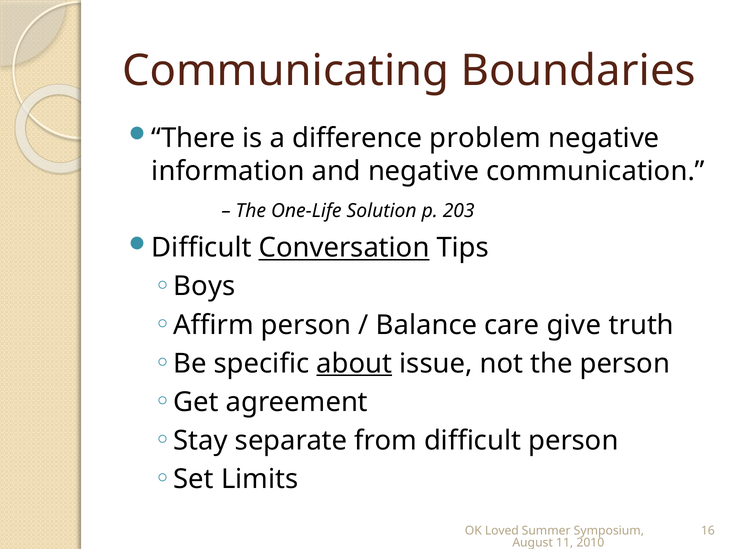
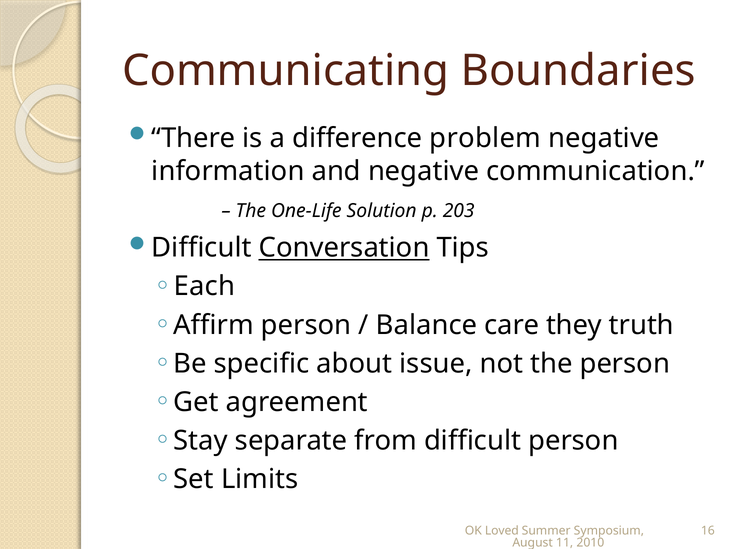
Boys: Boys -> Each
give: give -> they
about underline: present -> none
